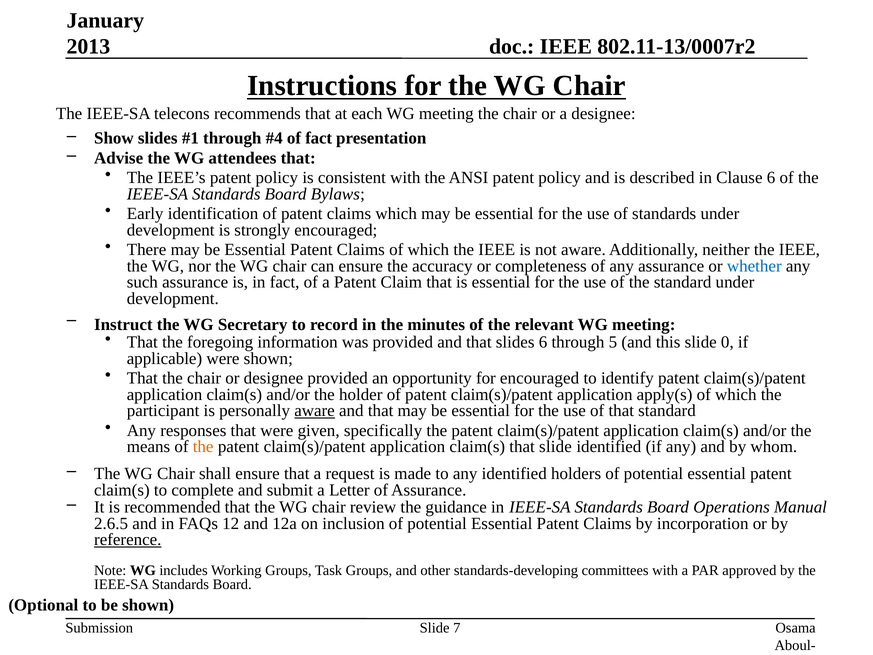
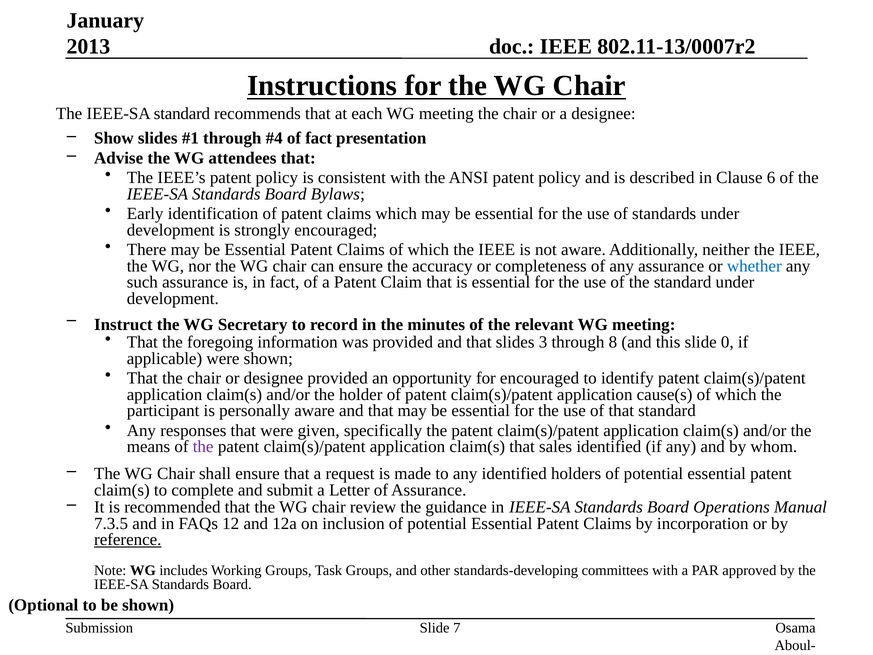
IEEE-SA telecons: telecons -> standard
slides 6: 6 -> 3
5: 5 -> 8
apply(s: apply(s -> cause(s
aware at (315, 411) underline: present -> none
the at (203, 447) colour: orange -> purple
that slide: slide -> sales
2.6.5: 2.6.5 -> 7.3.5
